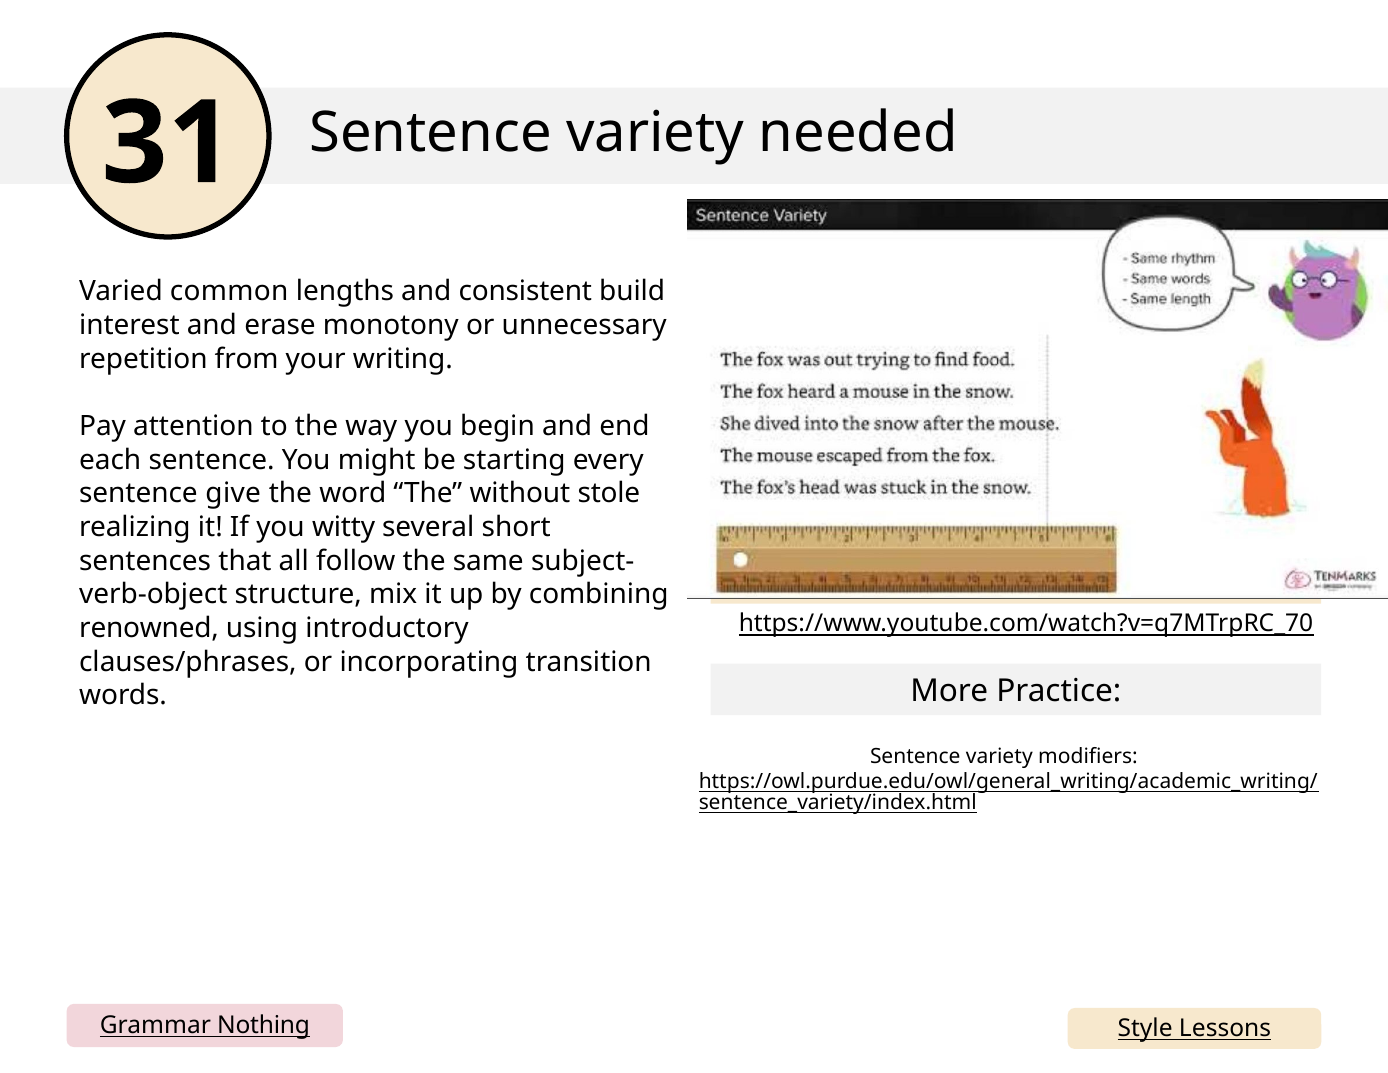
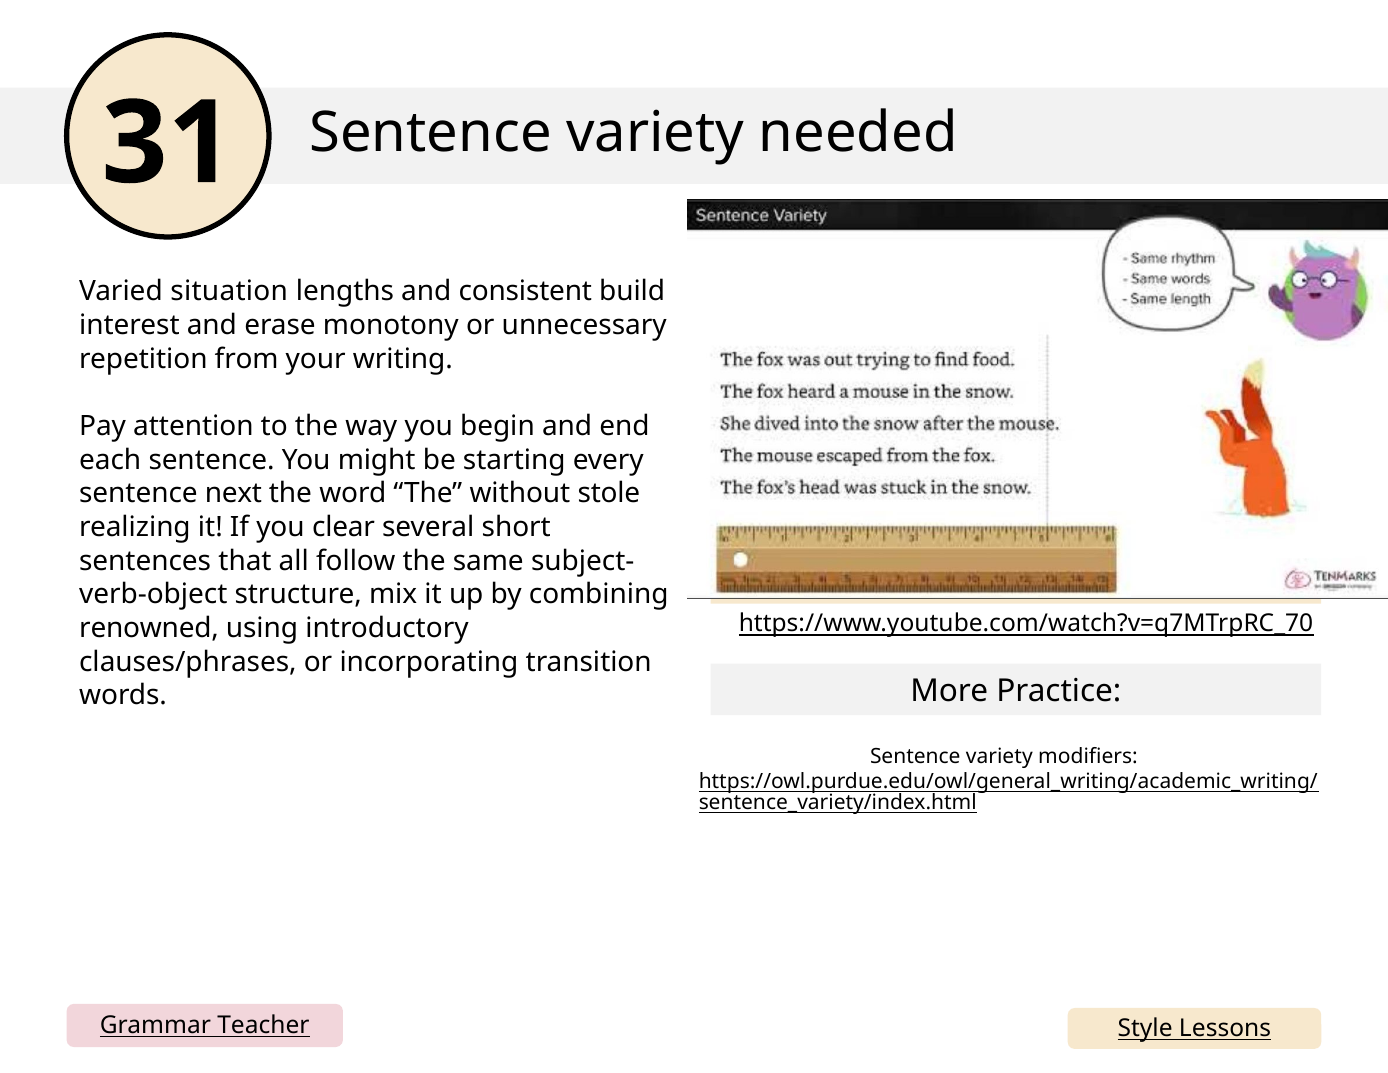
common: common -> situation
give: give -> next
witty: witty -> clear
Nothing: Nothing -> Teacher
